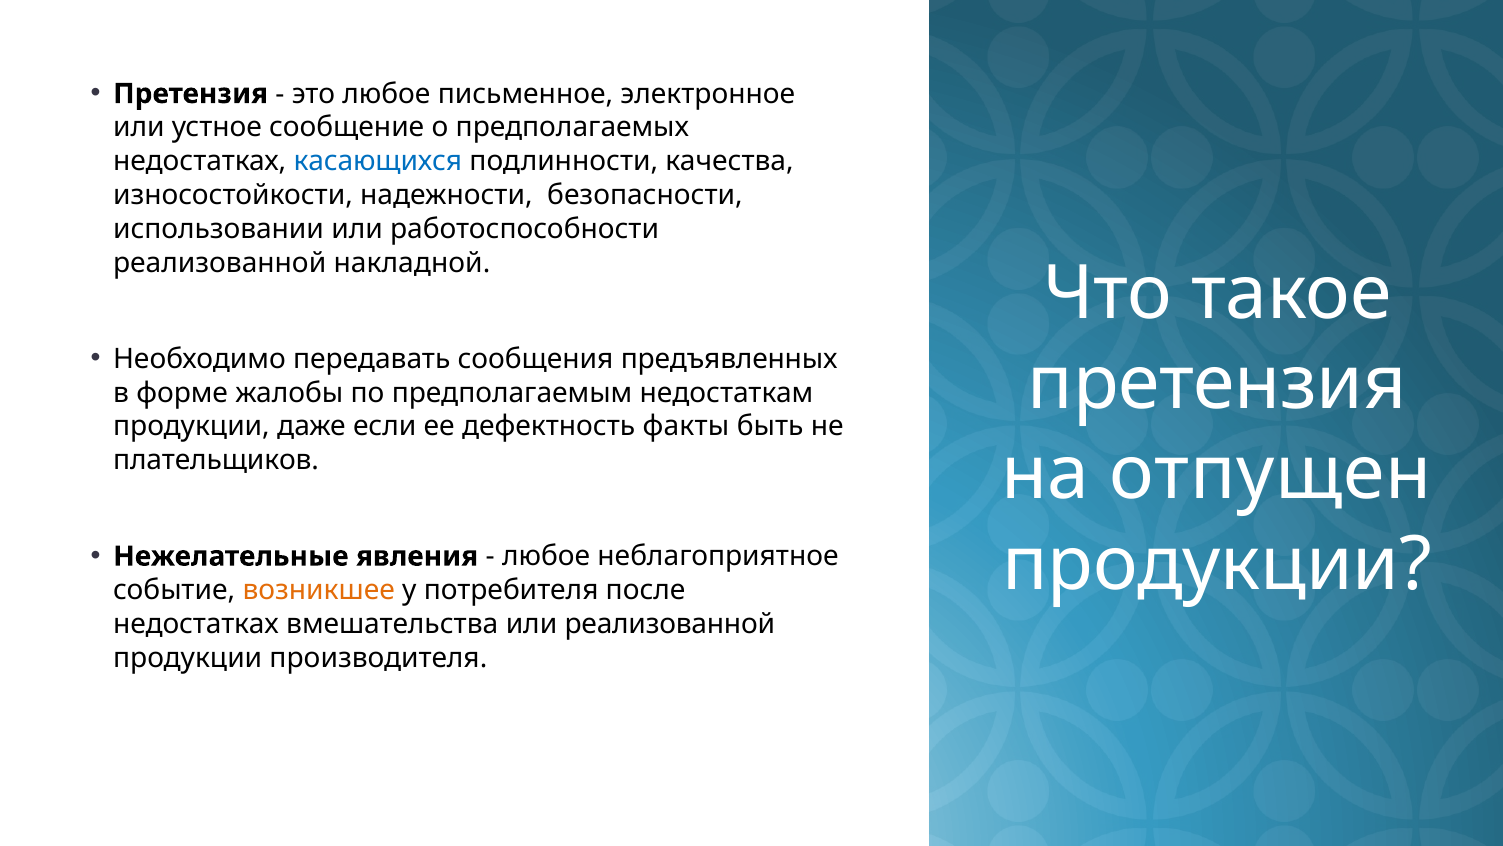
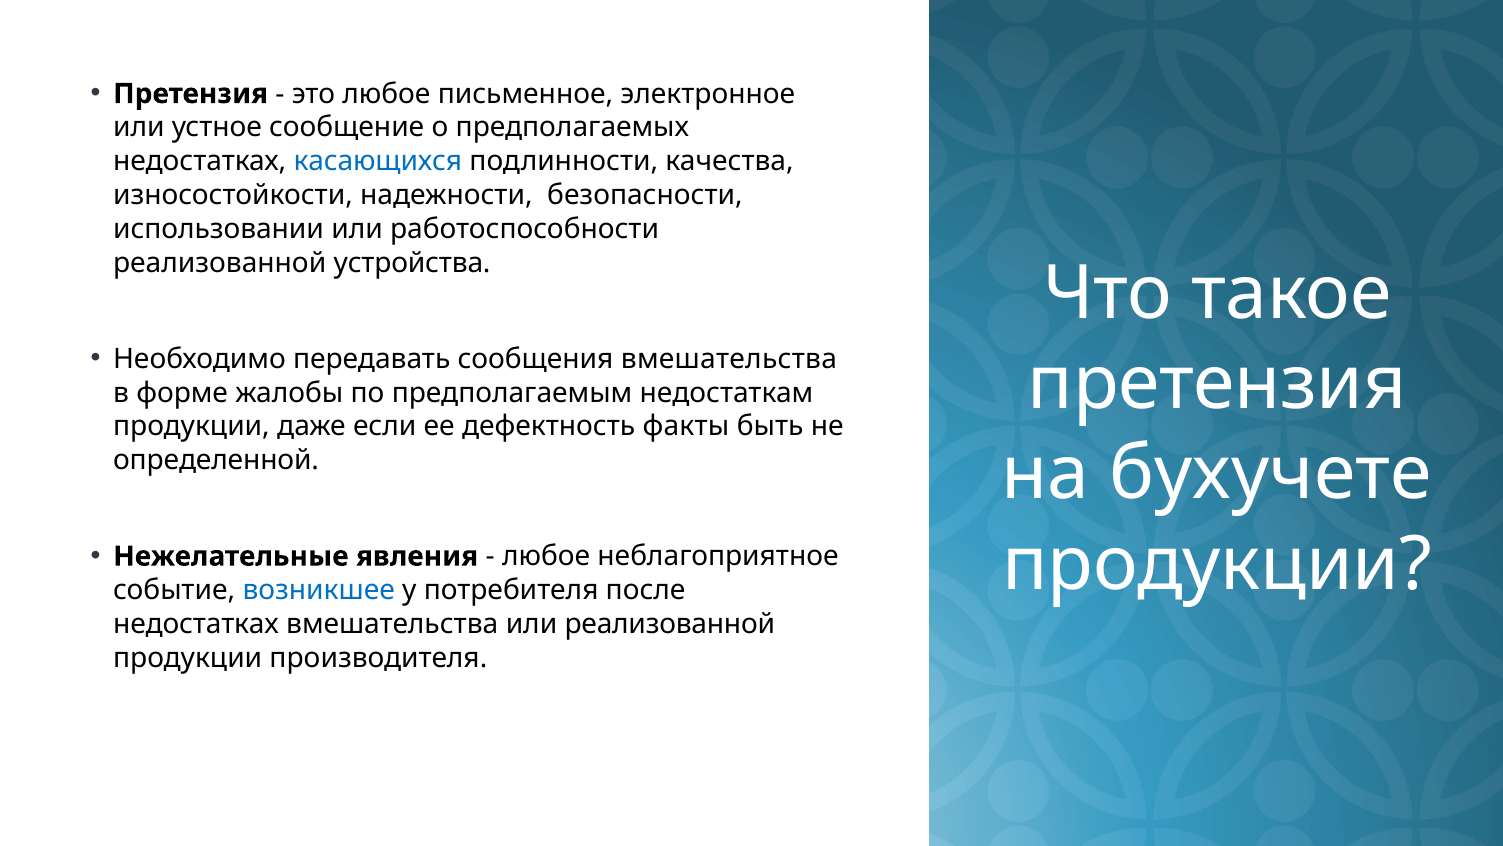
накладной: накладной -> устройства
сообщения предъявленных: предъявленных -> вмешательства
плательщиков: плательщиков -> определенной
отпущен: отпущен -> бухучете
возникшее colour: orange -> blue
